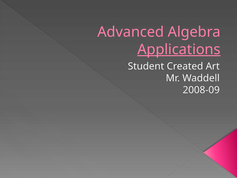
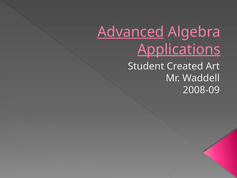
Advanced underline: none -> present
